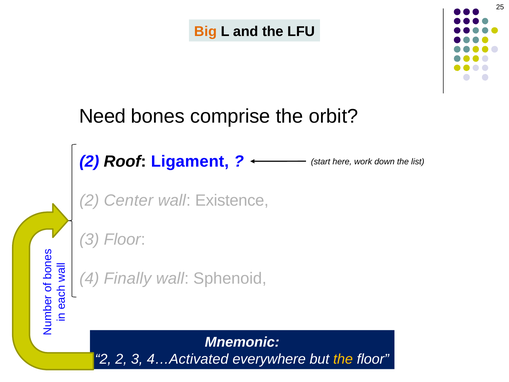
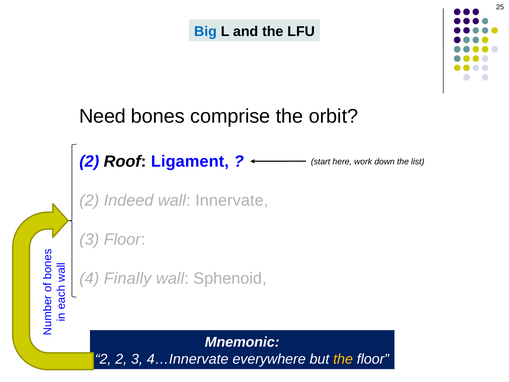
Big colour: orange -> blue
Center: Center -> Indeed
Existence: Existence -> Innervate
4…Activated: 4…Activated -> 4…Innervate
